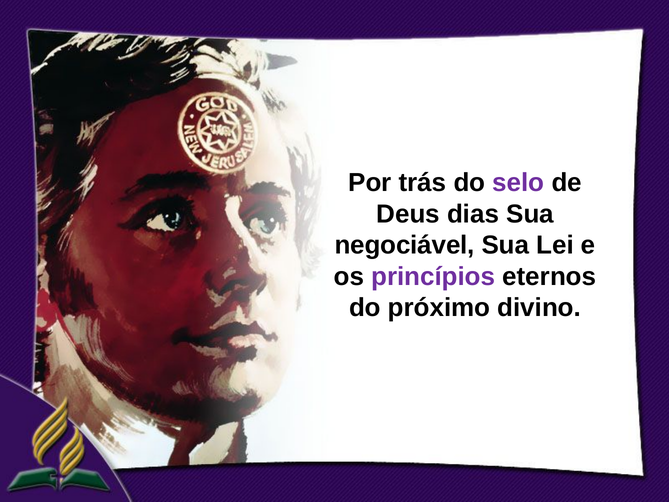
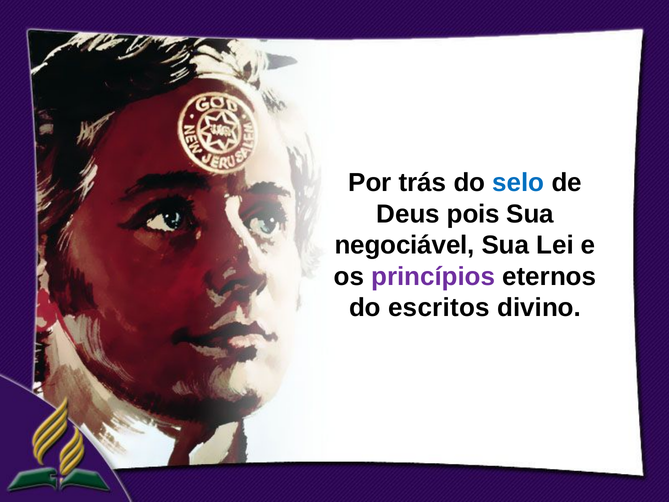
selo colour: purple -> blue
dias: dias -> pois
próximo: próximo -> escritos
